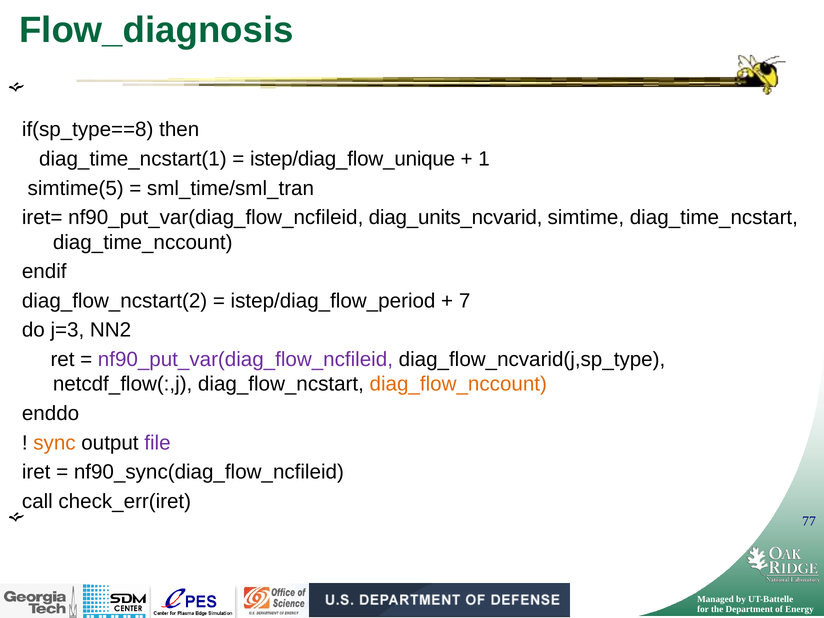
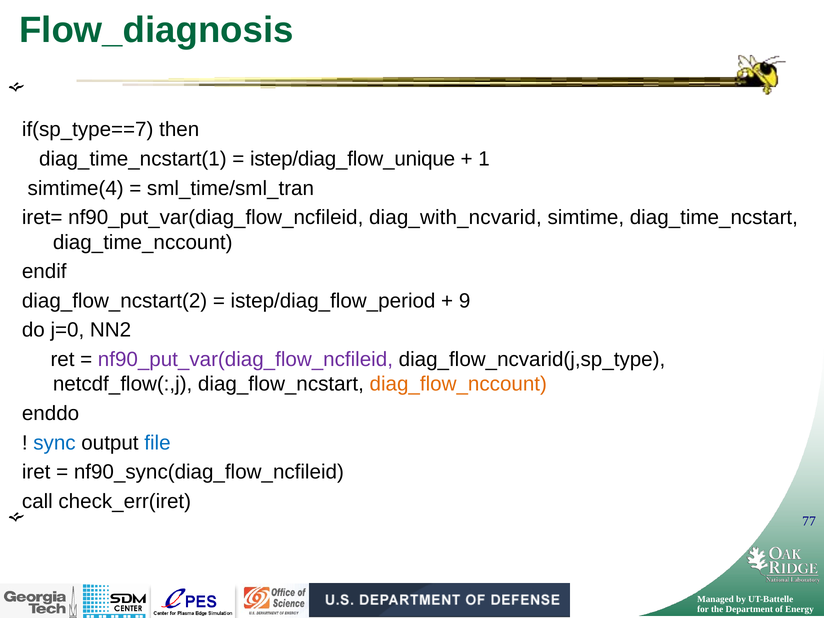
if(sp_type==8: if(sp_type==8 -> if(sp_type==7
simtime(5: simtime(5 -> simtime(4
diag_units_ncvarid: diag_units_ncvarid -> diag_with_ncvarid
7: 7 -> 9
j=3: j=3 -> j=0
sync colour: orange -> blue
file colour: purple -> blue
